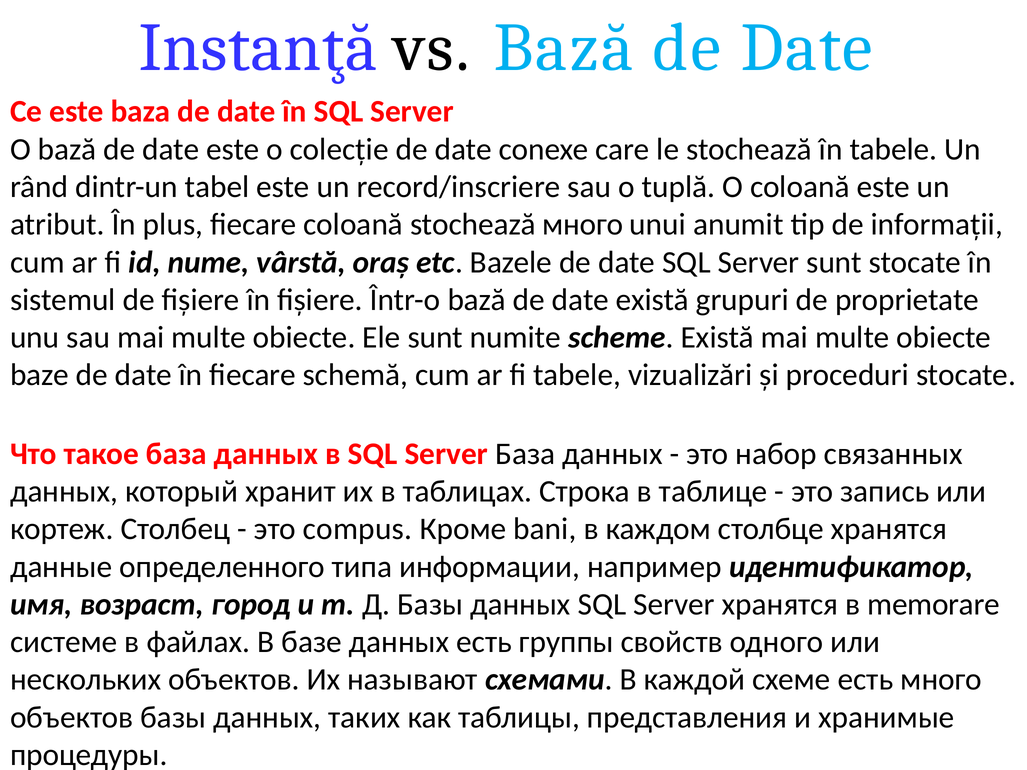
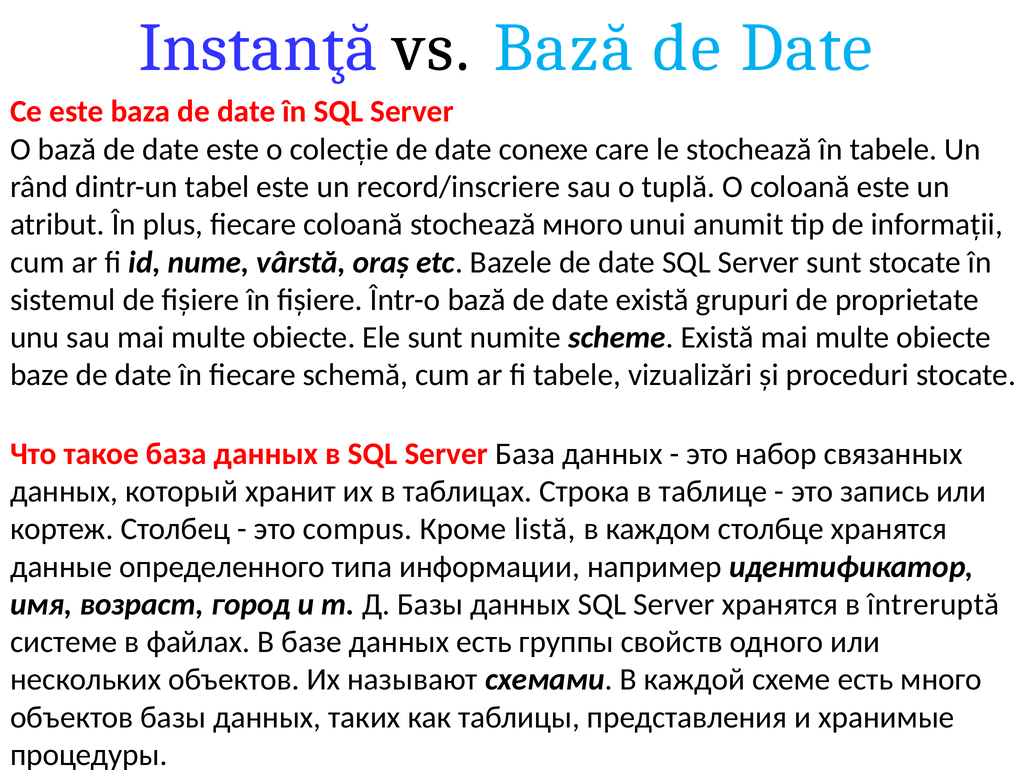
bani: bani -> listă
memorare: memorare -> întreruptă
